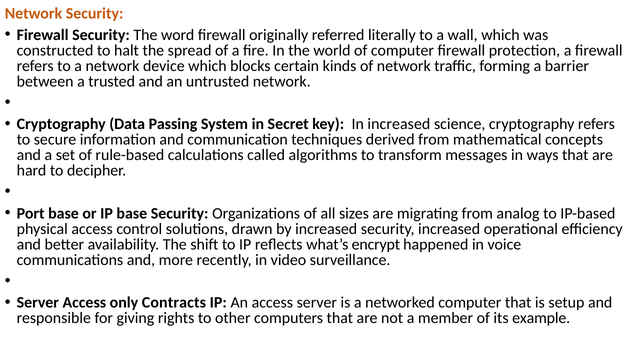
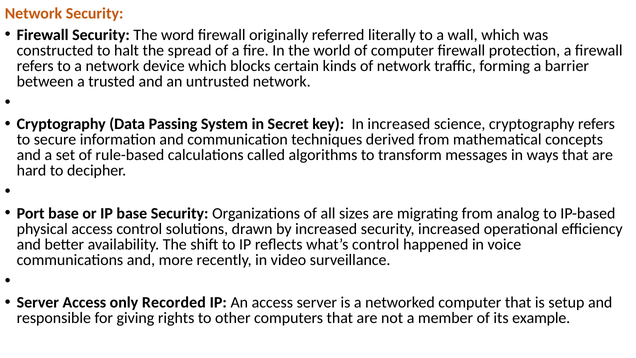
what’s encrypt: encrypt -> control
Contracts: Contracts -> Recorded
